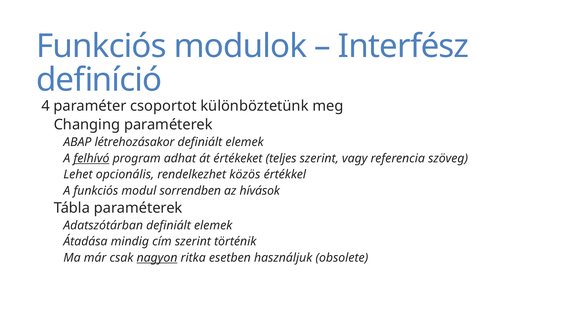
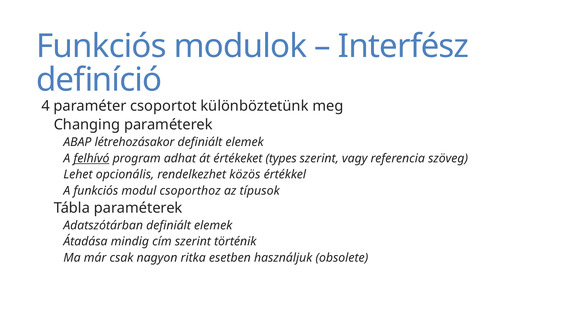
teljes: teljes -> types
sorrendben: sorrendben -> csoporthoz
hívások: hívások -> típusok
nagyon underline: present -> none
